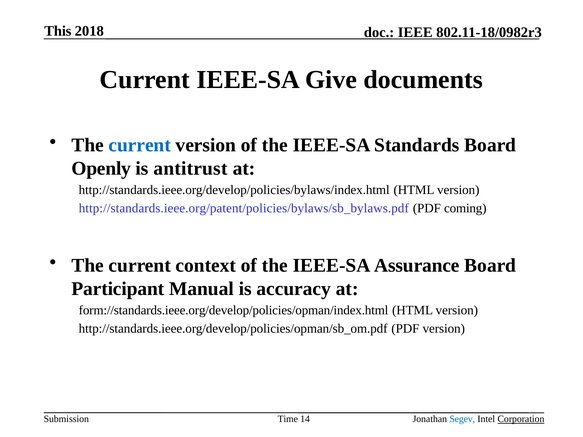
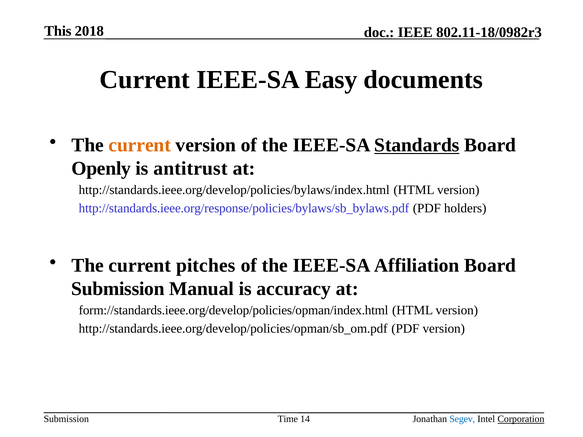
Give: Give -> Easy
current at (140, 145) colour: blue -> orange
Standards underline: none -> present
http://standards.ieee.org/patent/policies/bylaws/sb_bylaws.pdf: http://standards.ieee.org/patent/policies/bylaws/sb_bylaws.pdf -> http://standards.ieee.org/response/policies/bylaws/sb_bylaws.pdf
coming: coming -> holders
context: context -> pitches
Assurance: Assurance -> Affiliation
Participant at (118, 289): Participant -> Submission
